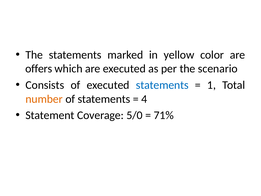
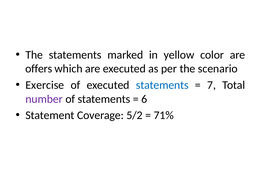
Consists: Consists -> Exercise
1: 1 -> 7
number colour: orange -> purple
4: 4 -> 6
5/0: 5/0 -> 5/2
